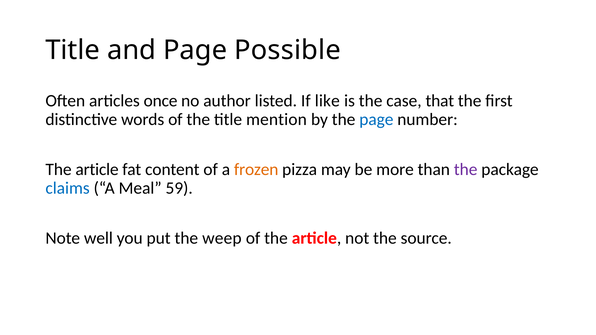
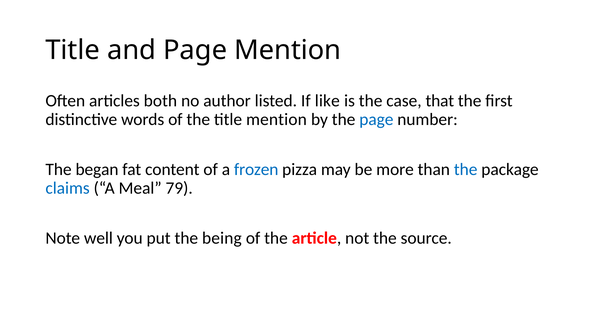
Page Possible: Possible -> Mention
once: once -> both
article at (97, 170): article -> began
frozen colour: orange -> blue
the at (466, 170) colour: purple -> blue
59: 59 -> 79
weep: weep -> being
